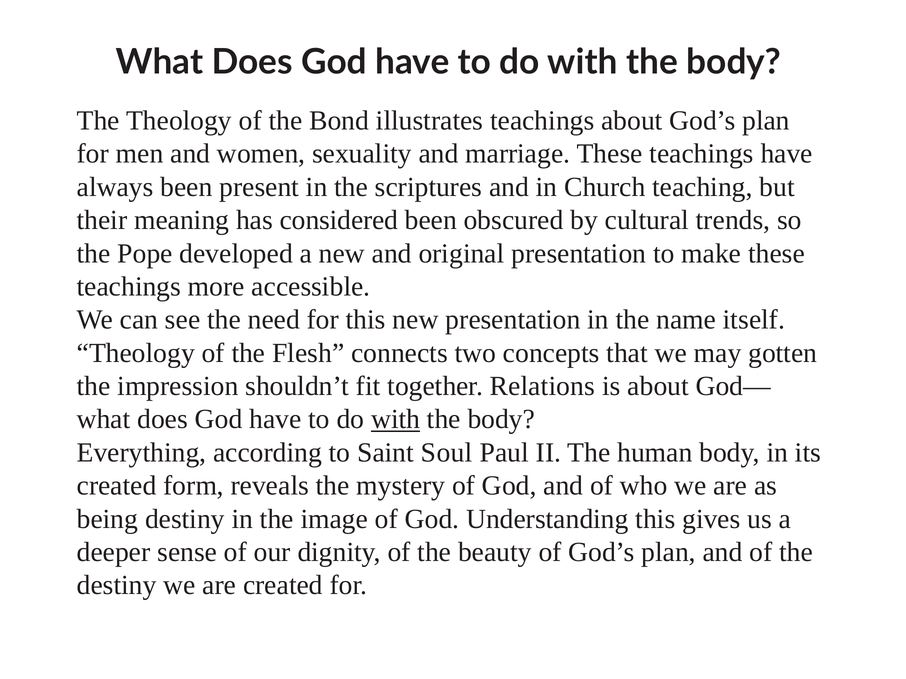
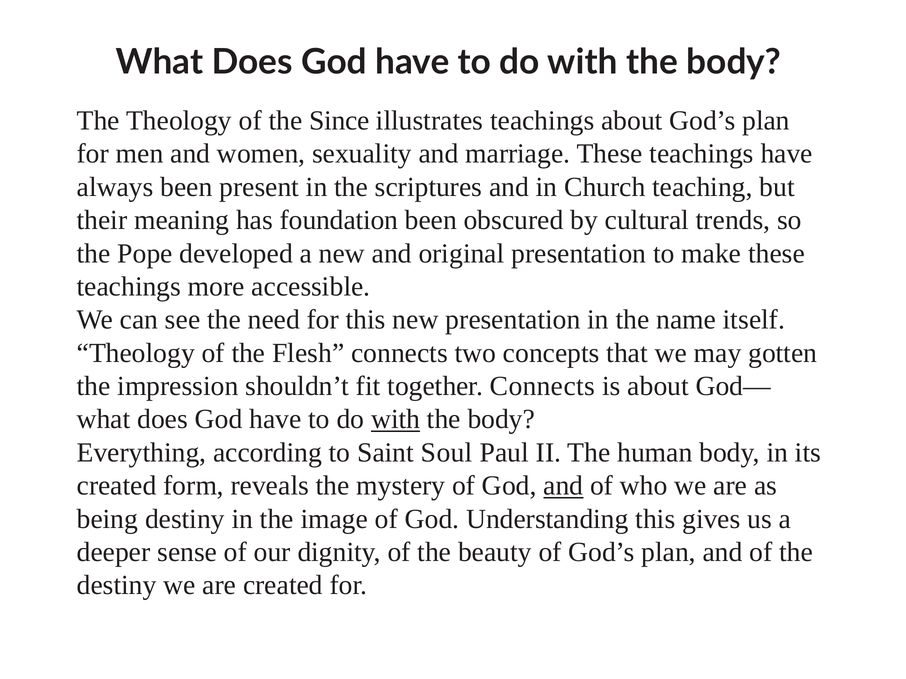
Bond: Bond -> Since
considered: considered -> foundation
together Relations: Relations -> Connects
and at (563, 486) underline: none -> present
